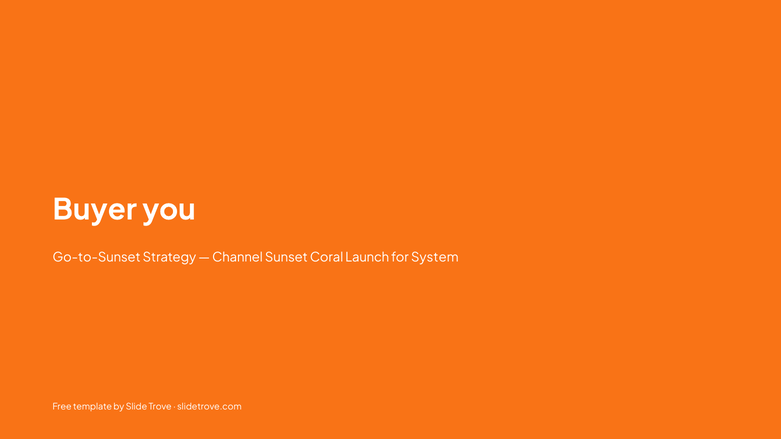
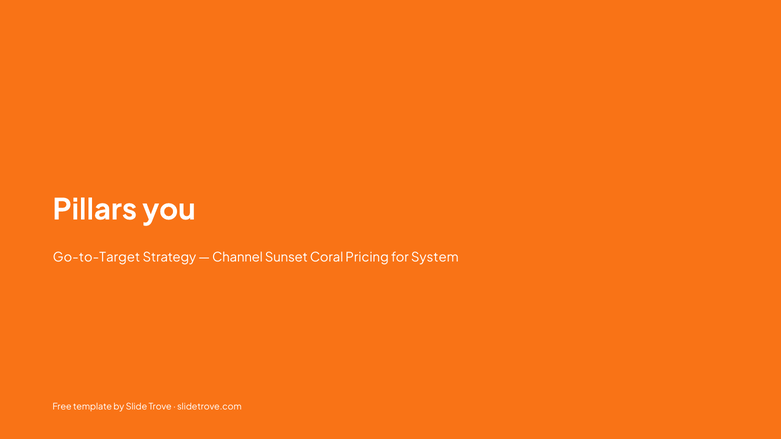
Buyer: Buyer -> Pillars
Go-to-Sunset: Go-to-Sunset -> Go-to-Target
Launch: Launch -> Pricing
